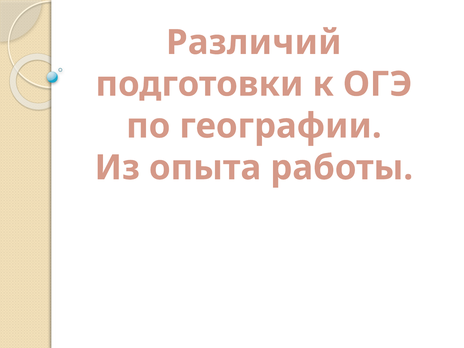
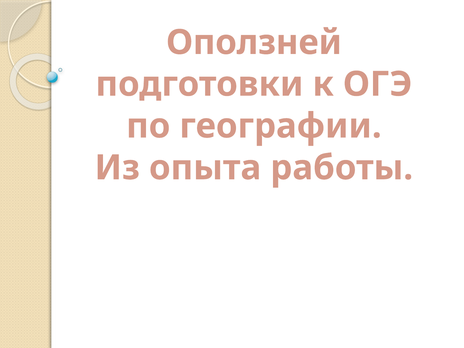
Различий: Различий -> Оползней
